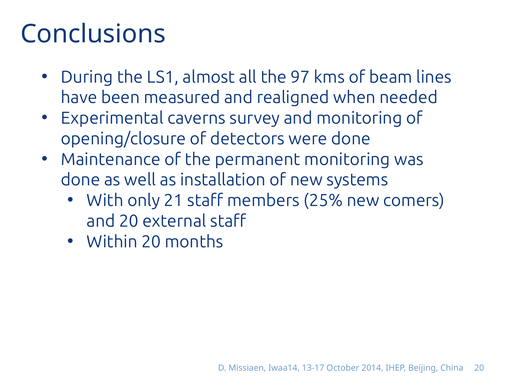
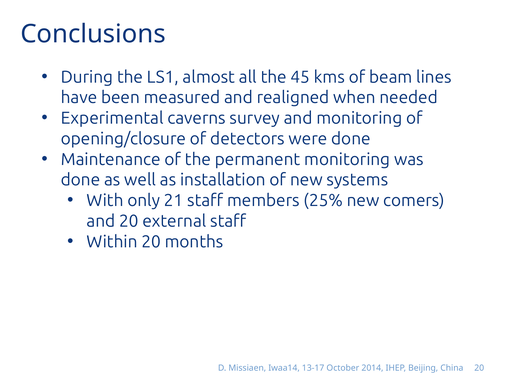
97: 97 -> 45
